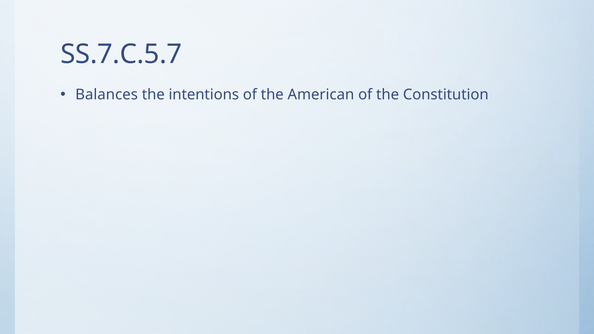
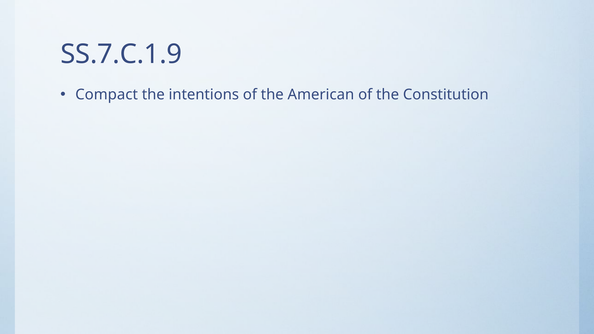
SS.7.C.5.7: SS.7.C.5.7 -> SS.7.C.1.9
Balances: Balances -> Compact
